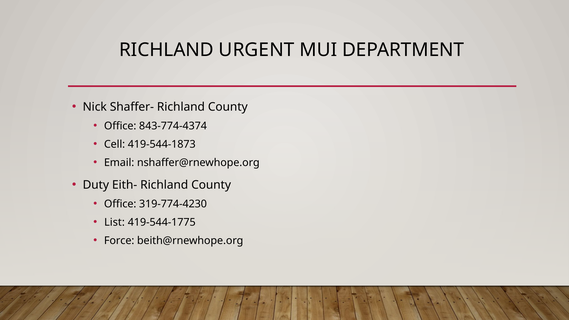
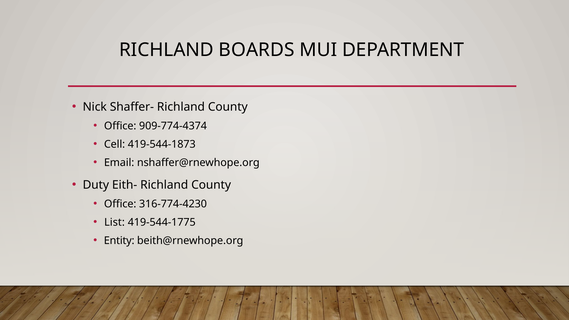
URGENT: URGENT -> BOARDS
843-774-4374: 843-774-4374 -> 909-774-4374
319-774-4230: 319-774-4230 -> 316-774-4230
Force: Force -> Entity
